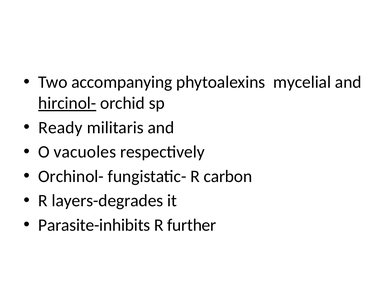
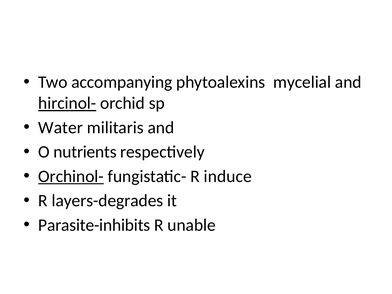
Ready: Ready -> Water
vacuoles: vacuoles -> nutrients
Orchinol- underline: none -> present
carbon: carbon -> induce
further: further -> unable
